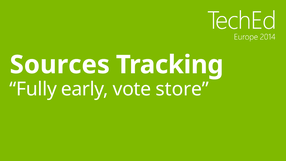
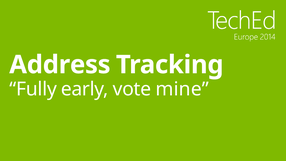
Sources: Sources -> Address
store: store -> mine
